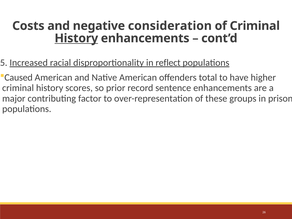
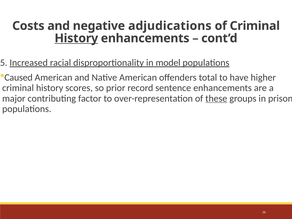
consideration: consideration -> adjudications
reflect: reflect -> model
these underline: none -> present
